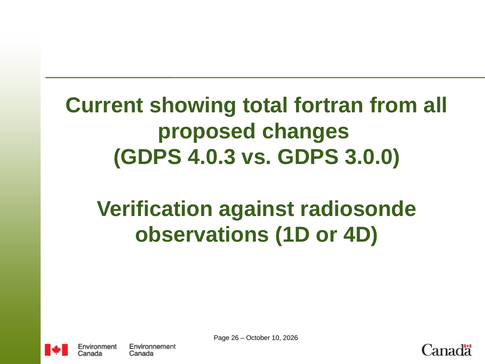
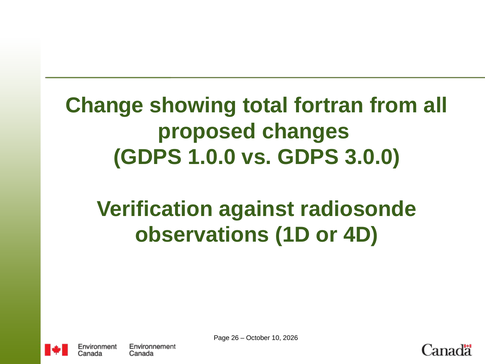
Current: Current -> Change
4.0.3: 4.0.3 -> 1.0.0
